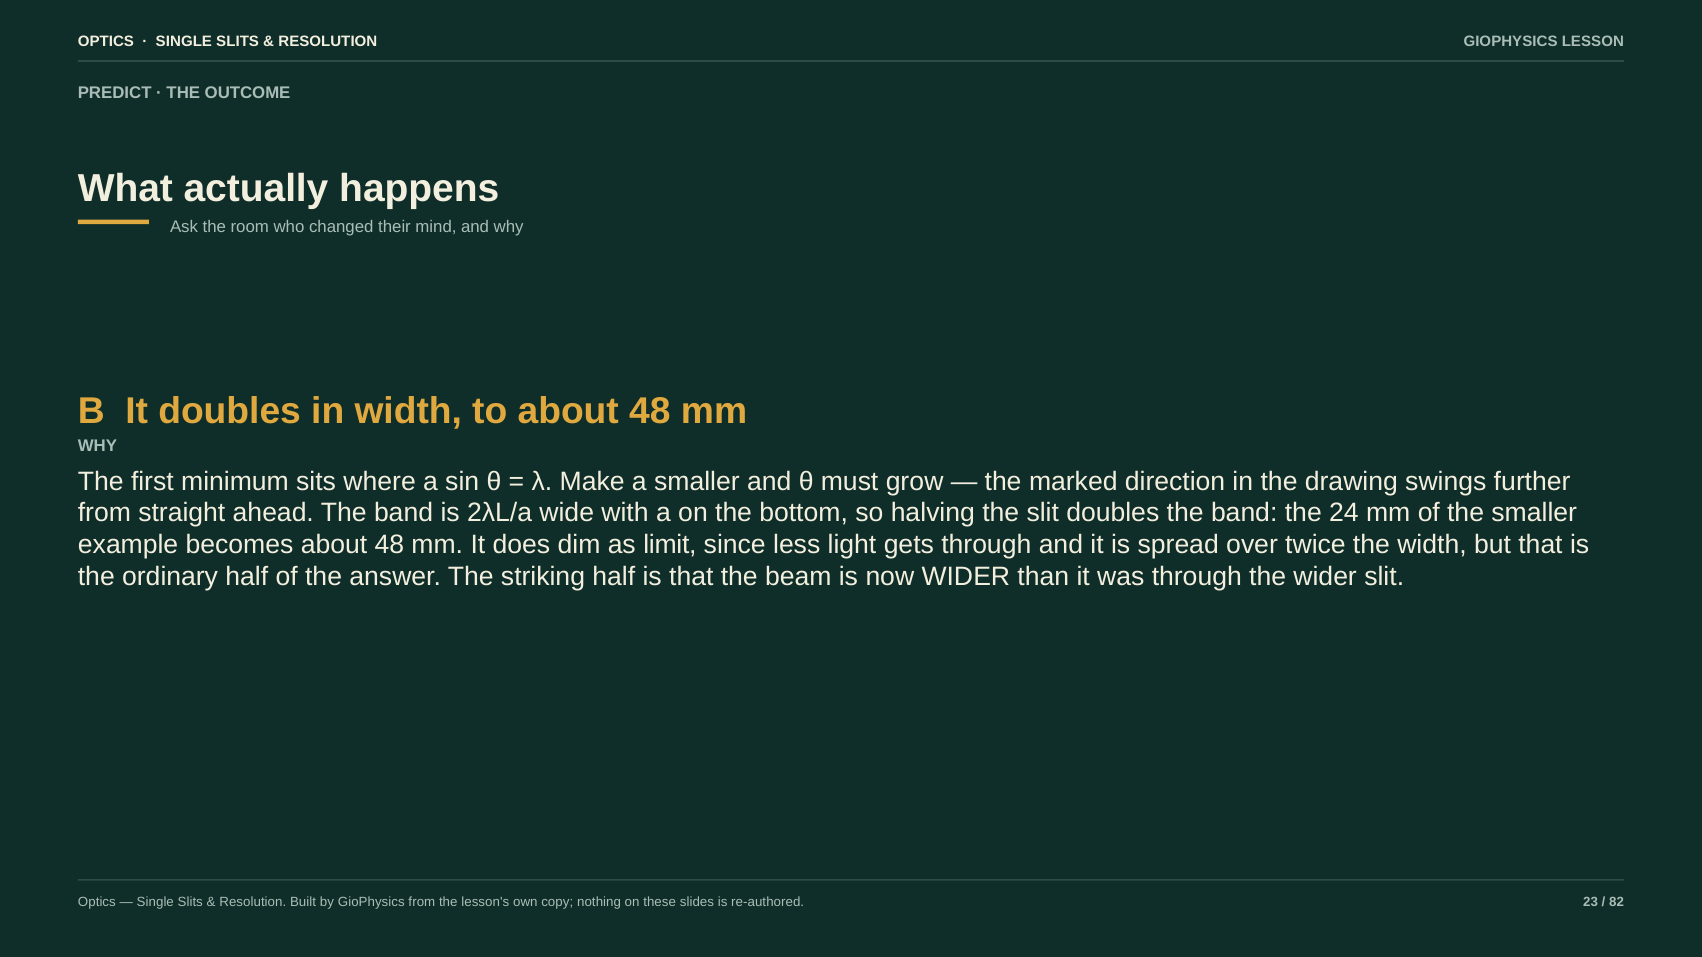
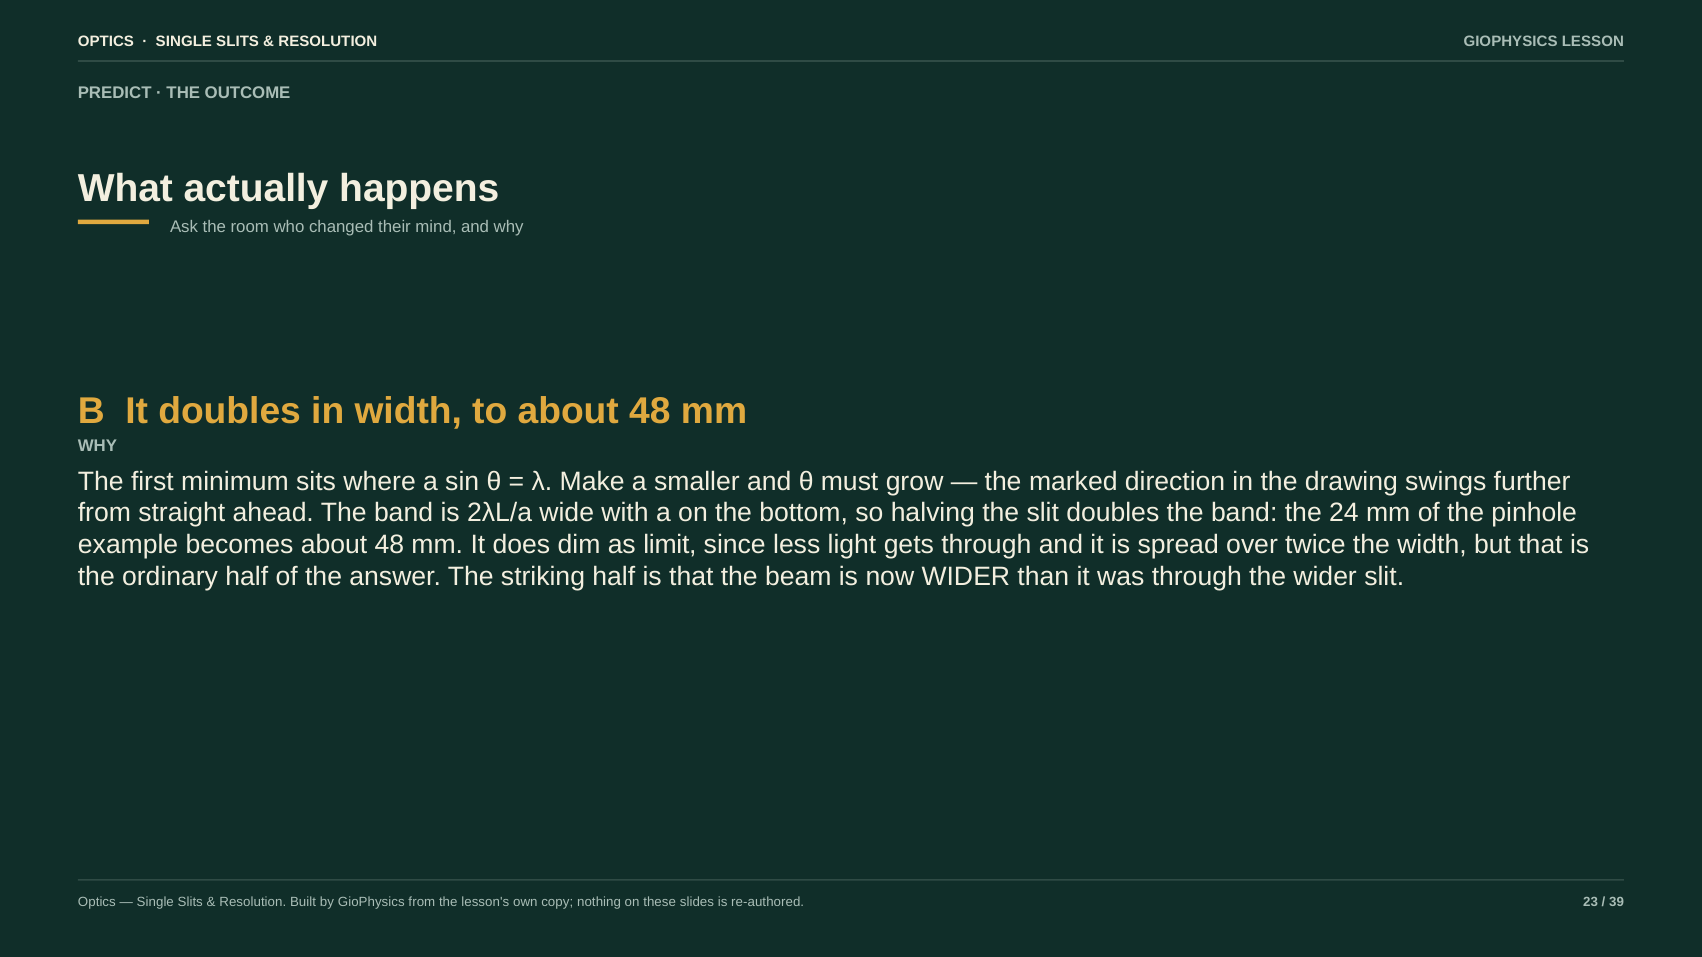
the smaller: smaller -> pinhole
82: 82 -> 39
